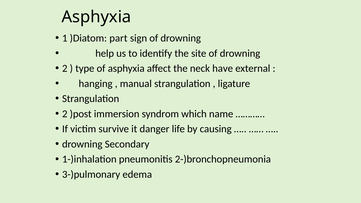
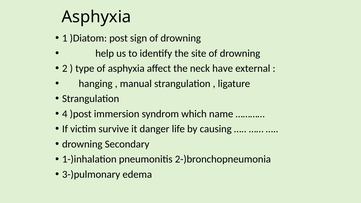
part: part -> post
2 at (65, 114): 2 -> 4
